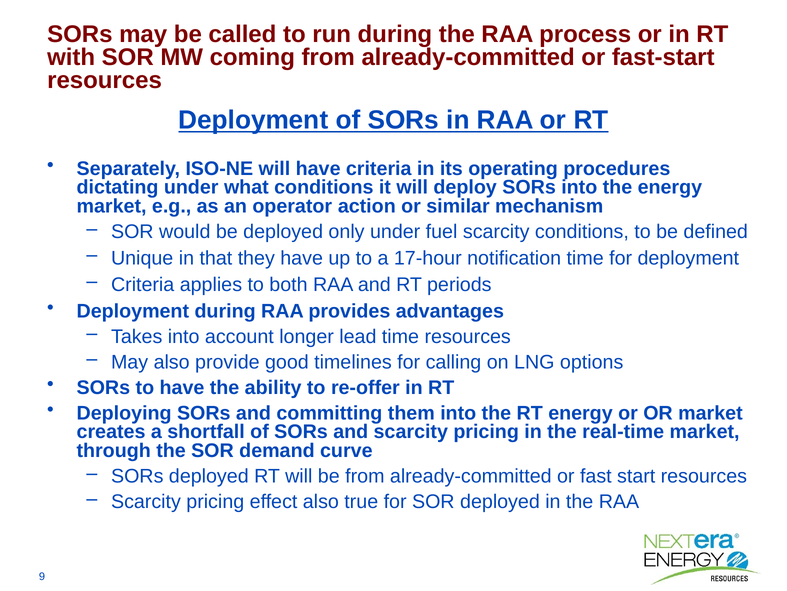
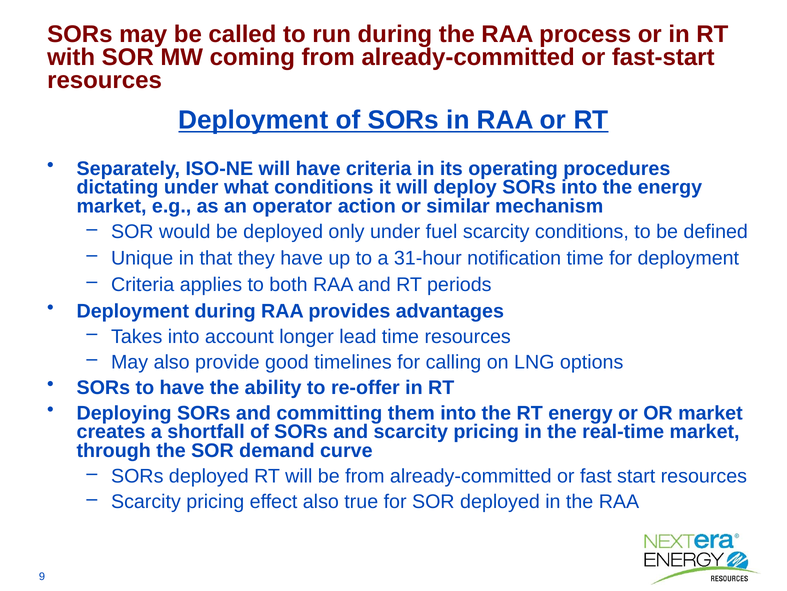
17-hour: 17-hour -> 31-hour
